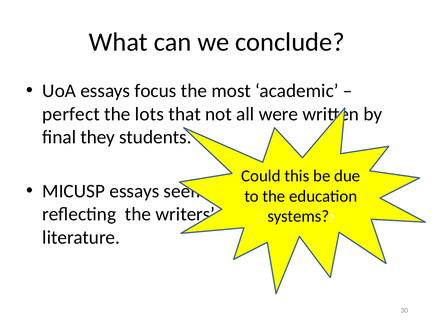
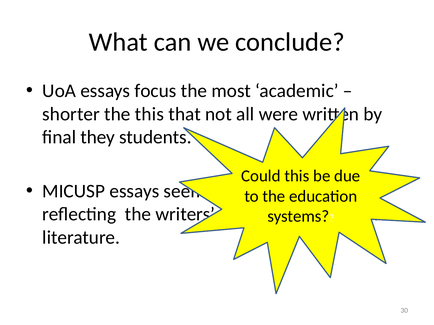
perfect: perfect -> shorter
the lots: lots -> this
